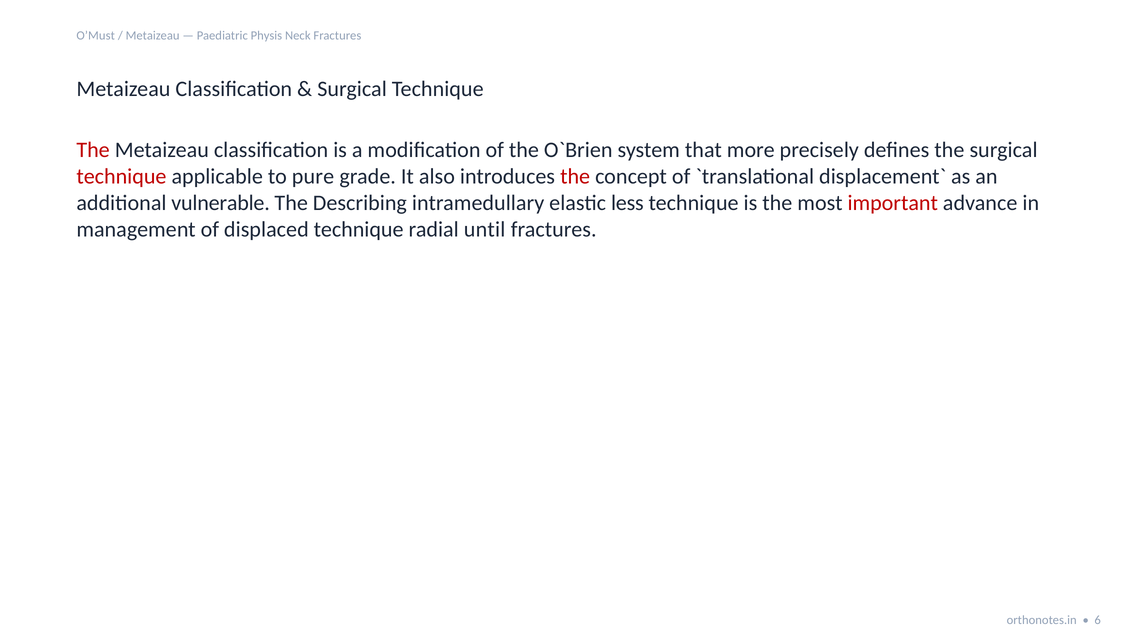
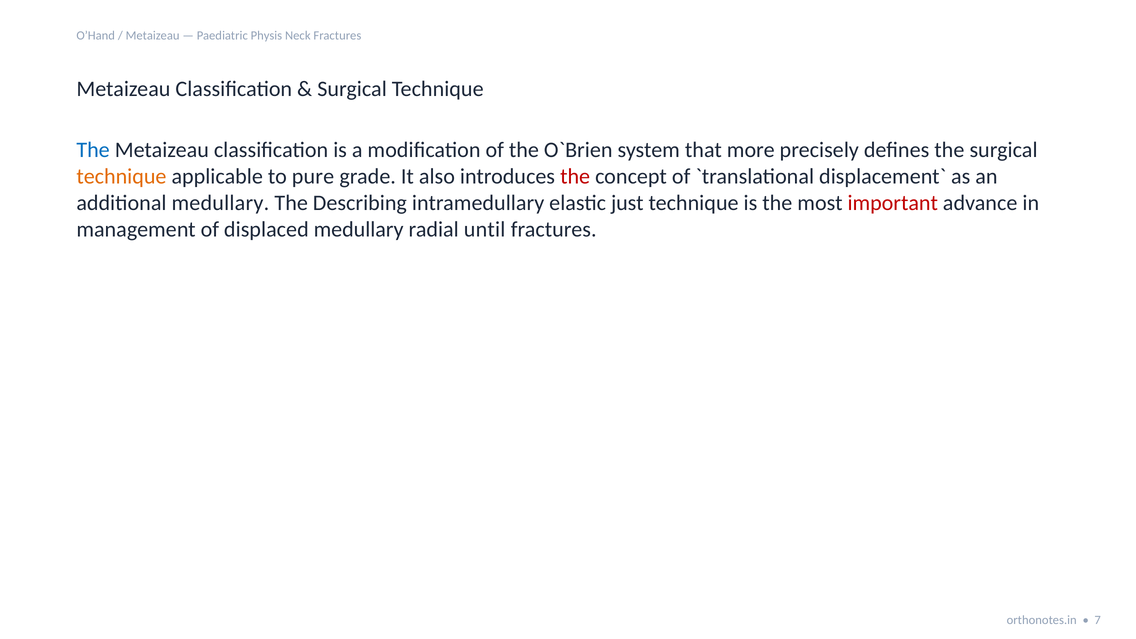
O’Must: O’Must -> O’Hand
The at (93, 150) colour: red -> blue
technique at (121, 176) colour: red -> orange
additional vulnerable: vulnerable -> medullary
less: less -> just
displaced technique: technique -> medullary
6: 6 -> 7
